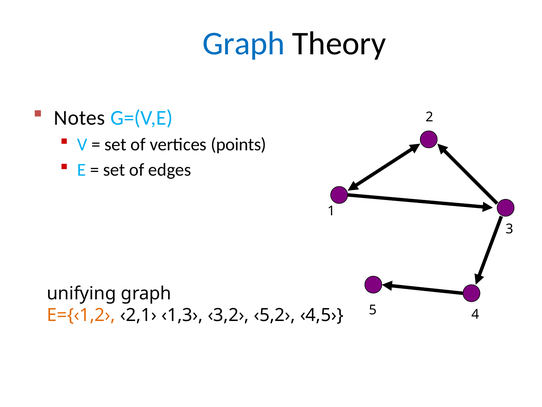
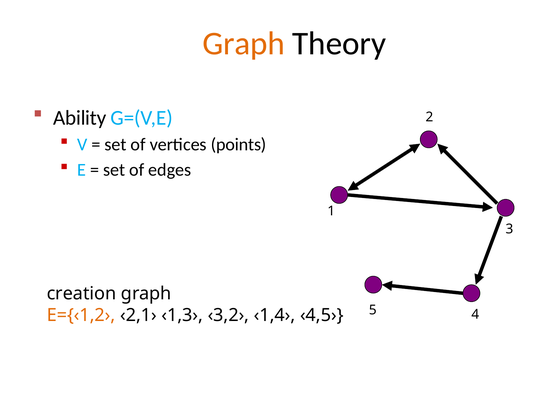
Graph at (244, 43) colour: blue -> orange
Notes: Notes -> Ability
unifying: unifying -> creation
‹5,2›: ‹5,2› -> ‹1,4›
